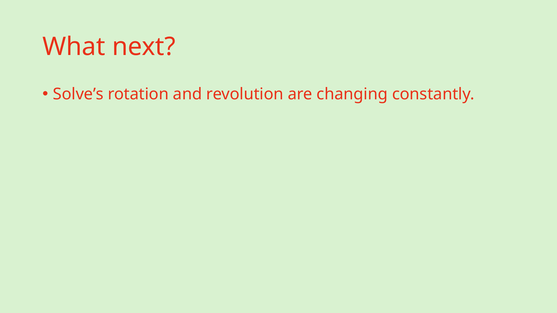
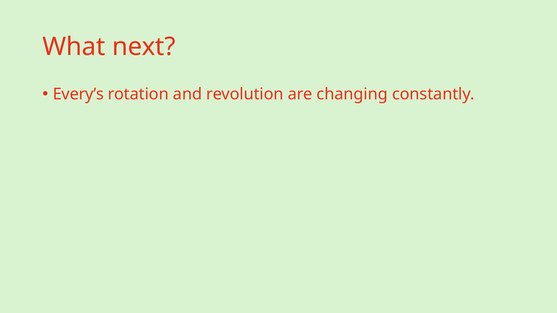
Solve’s: Solve’s -> Every’s
